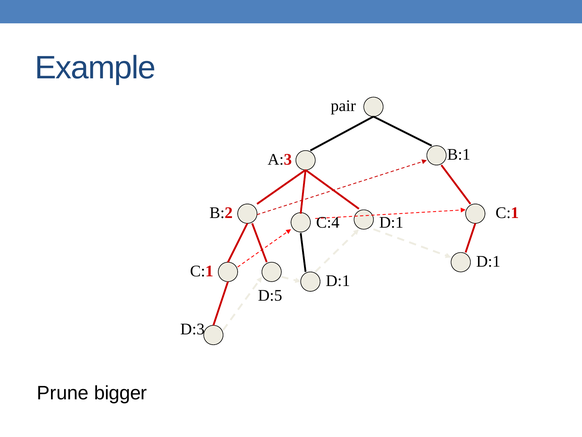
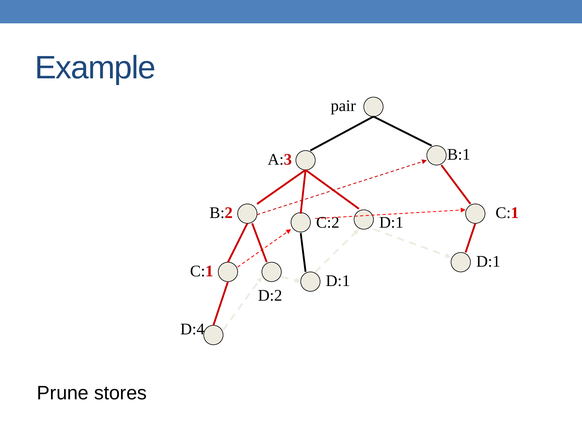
C:4: C:4 -> C:2
D:5: D:5 -> D:2
D:3: D:3 -> D:4
bigger: bigger -> stores
